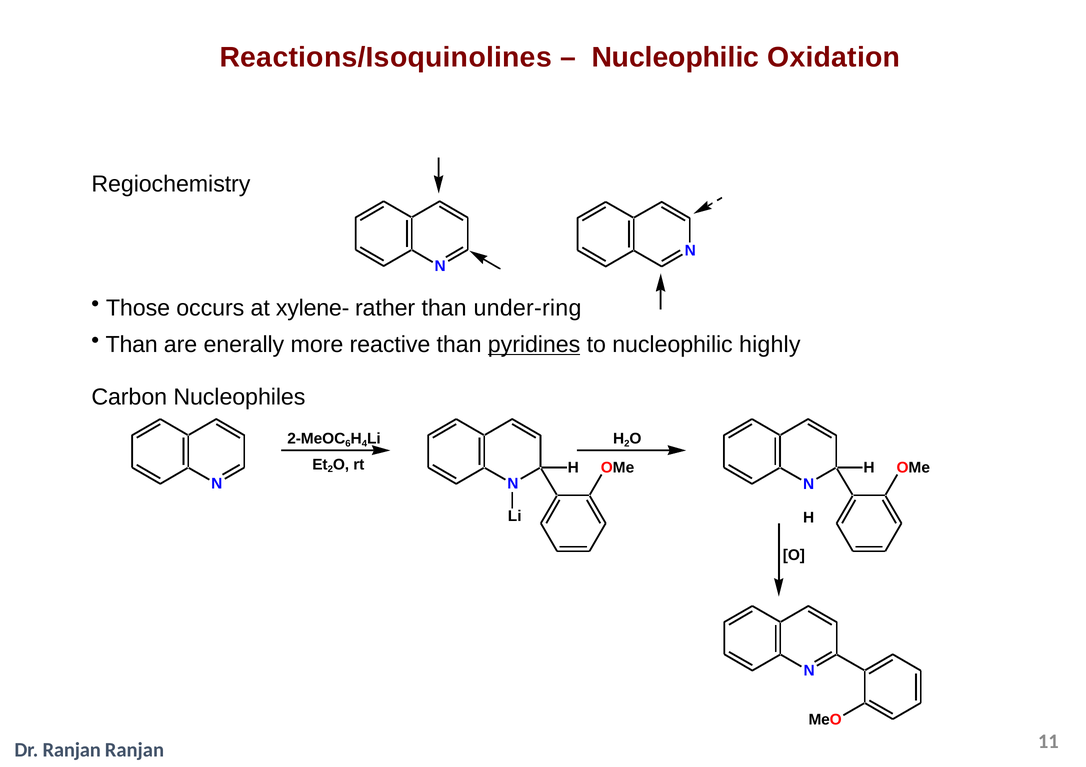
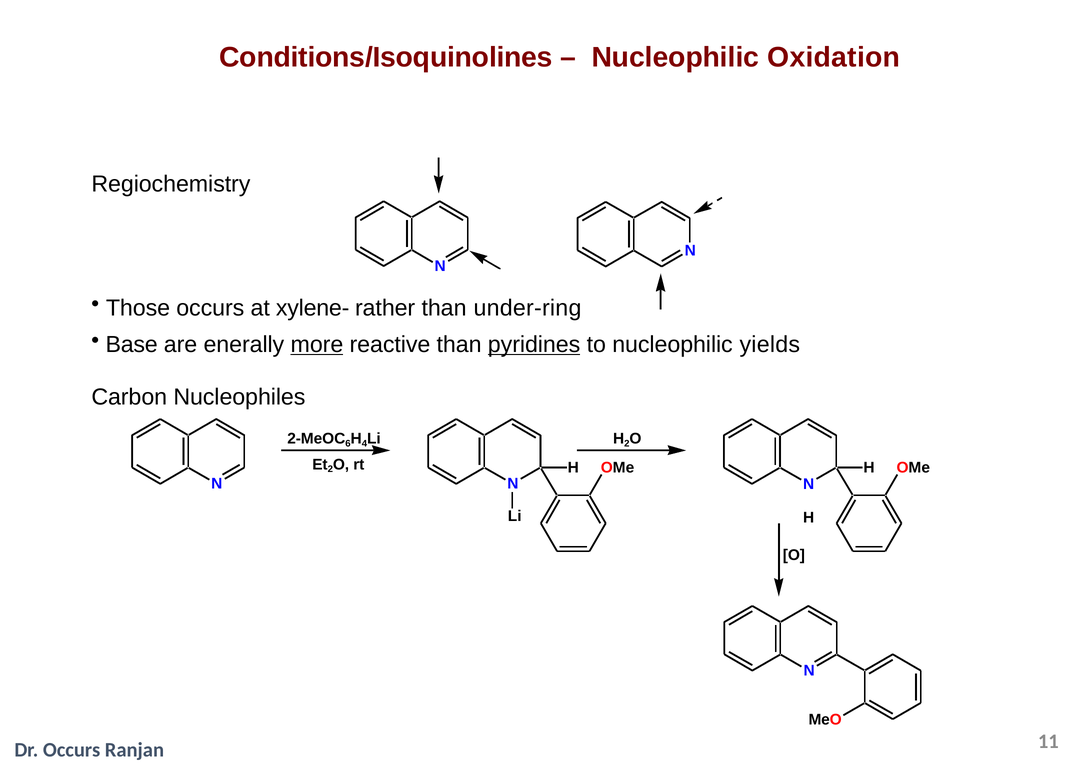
Reactions/Isoquinolines: Reactions/Isoquinolines -> Conditions/Isoquinolines
Than at (132, 345): Than -> Base
more underline: none -> present
highly: highly -> yields
Dr Ranjan: Ranjan -> Occurs
